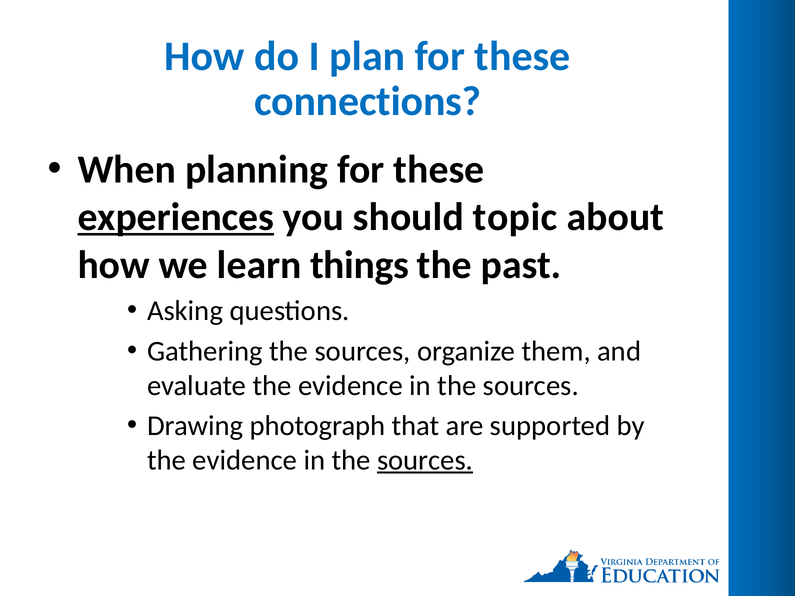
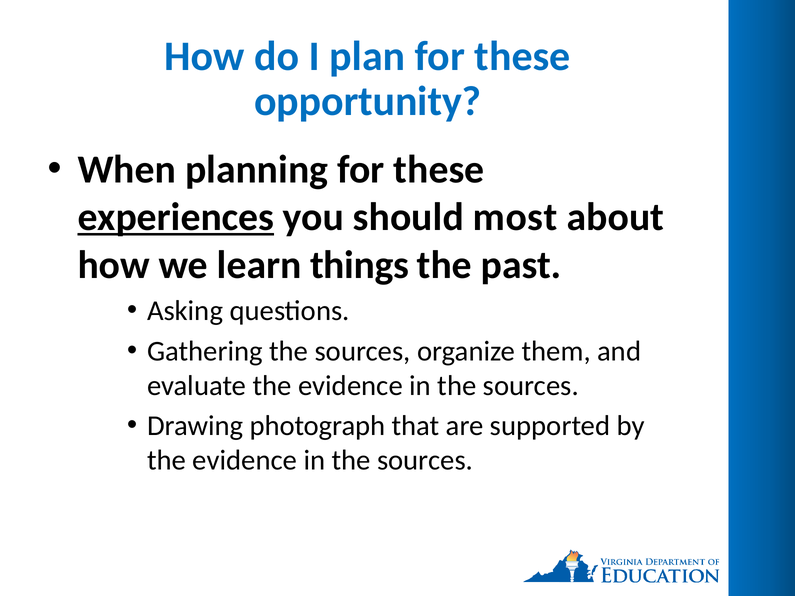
connections: connections -> opportunity
topic: topic -> most
sources at (425, 460) underline: present -> none
